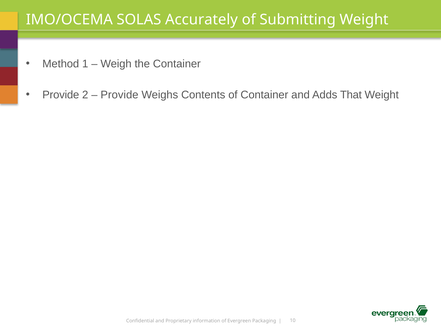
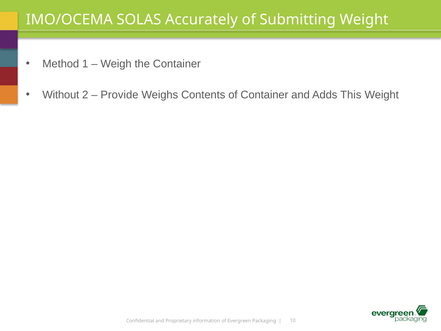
Provide at (61, 95): Provide -> Without
That: That -> This
